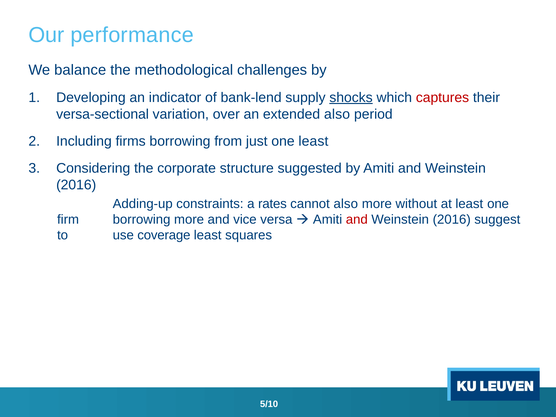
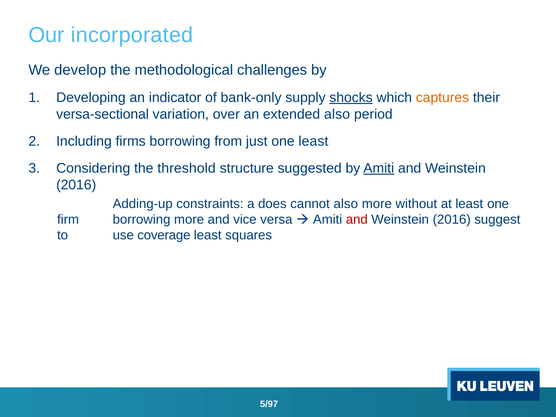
performance: performance -> incorporated
balance: balance -> develop
bank-lend: bank-lend -> bank-only
captures colour: red -> orange
corporate: corporate -> threshold
Amiti at (379, 168) underline: none -> present
rates: rates -> does
5/10: 5/10 -> 5/97
